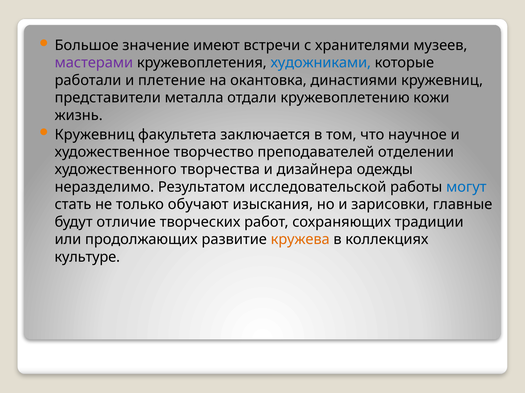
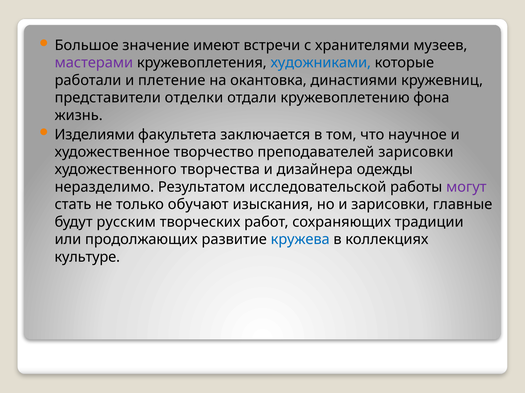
металла: металла -> отделки
кожи: кожи -> фона
Кружевниц at (94, 135): Кружевниц -> Изделиями
преподавателей отделении: отделении -> зарисовки
могут colour: blue -> purple
отличие: отличие -> русским
кружева colour: orange -> blue
